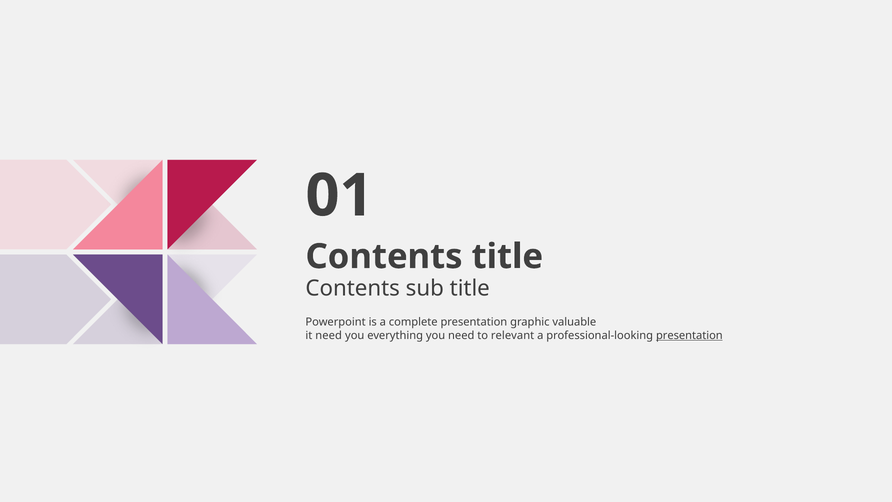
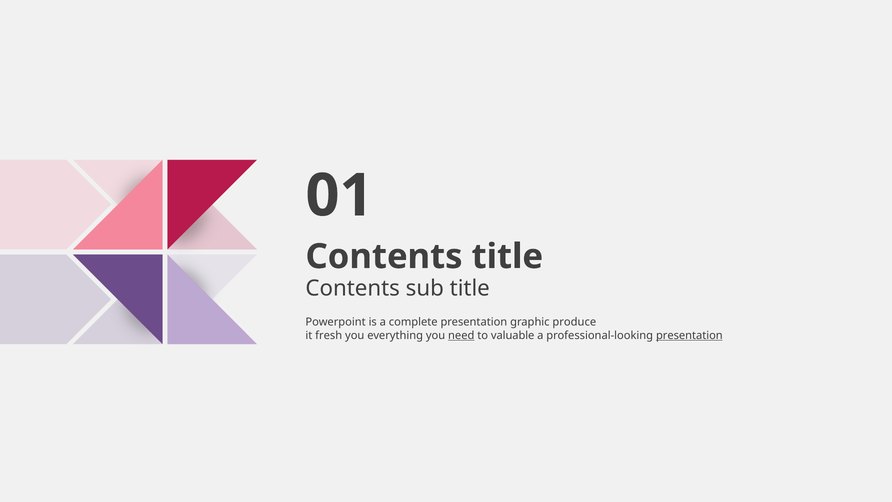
valuable: valuable -> produce
it need: need -> fresh
need at (461, 335) underline: none -> present
relevant: relevant -> valuable
